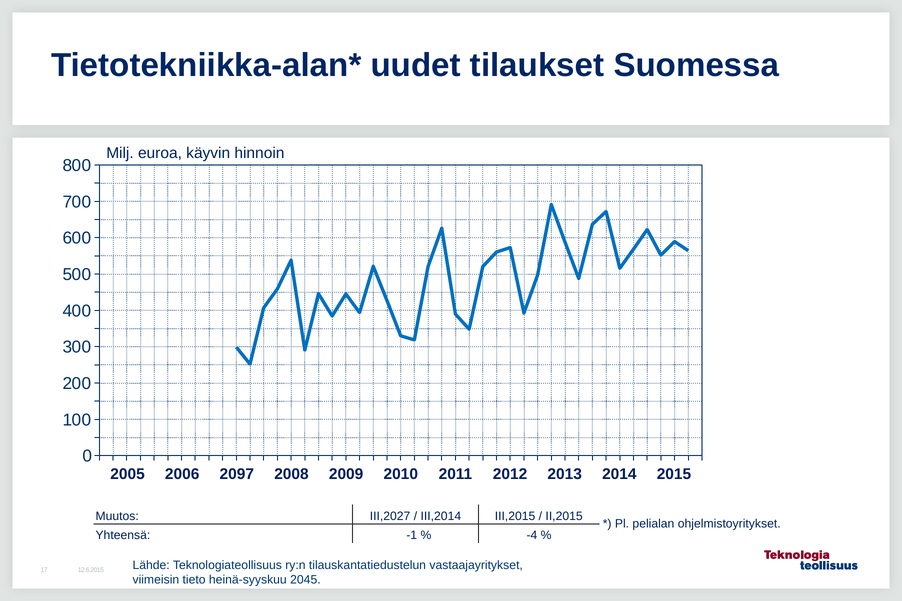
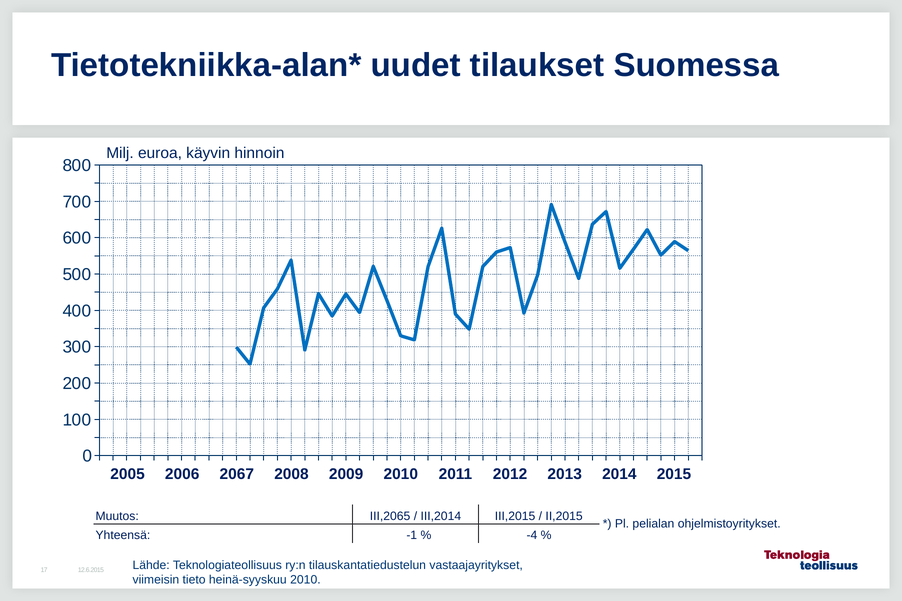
2097: 2097 -> 2067
III,2027: III,2027 -> III,2065
heinä-syyskuu 2045: 2045 -> 2010
